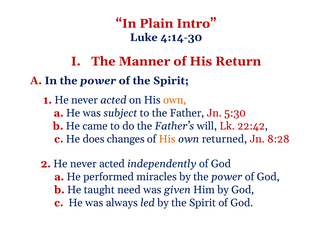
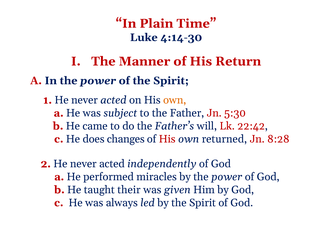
Intro: Intro -> Time
His at (167, 139) colour: orange -> red
need: need -> their
